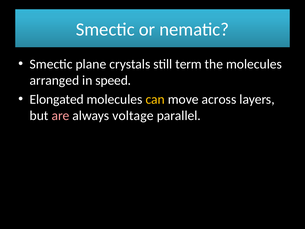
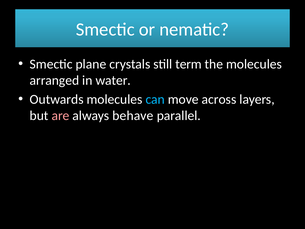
speed: speed -> water
Elongated: Elongated -> Outwards
can colour: yellow -> light blue
voltage: voltage -> behave
